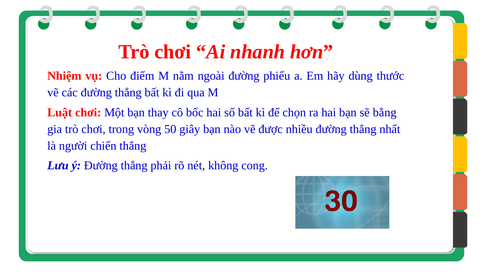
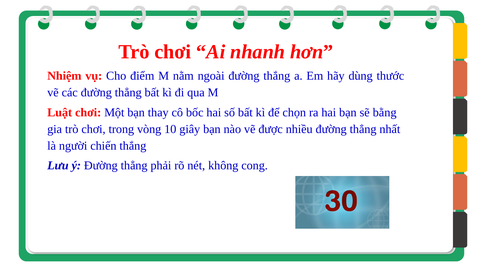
đường phiếu: phiếu -> thắng
50: 50 -> 10
